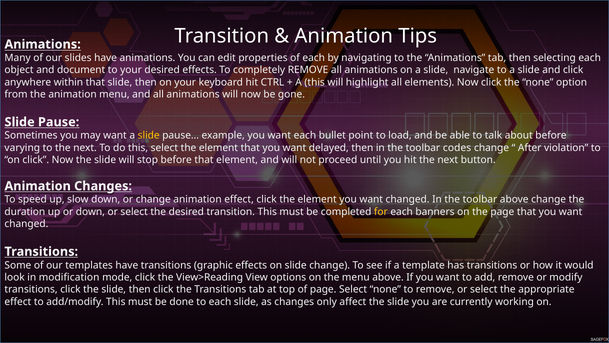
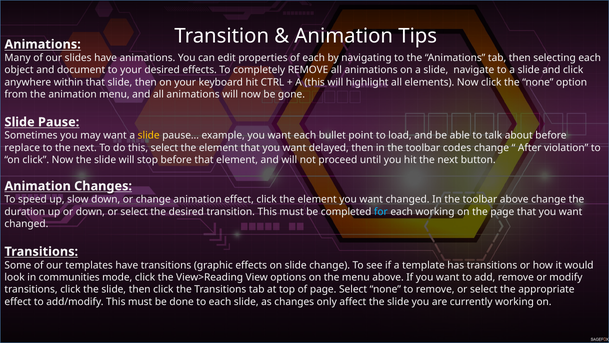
varying: varying -> replace
for colour: yellow -> light blue
each banners: banners -> working
modification: modification -> communities
